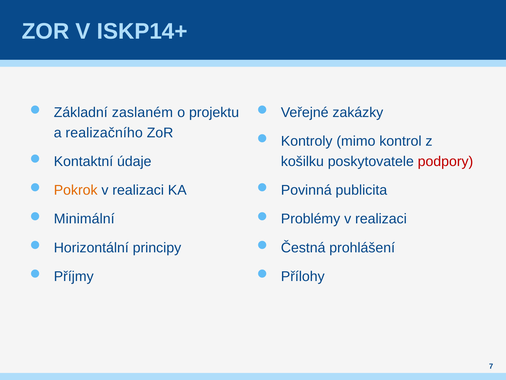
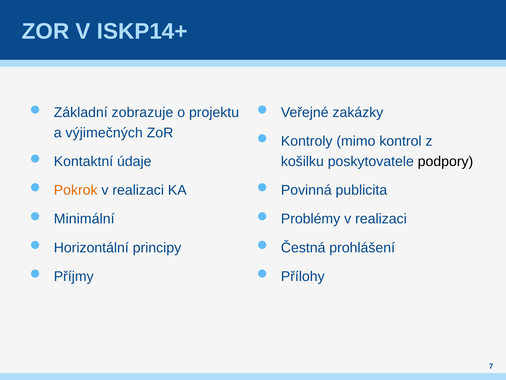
zaslaném: zaslaném -> zobrazuje
realizačního: realizačního -> výjimečných
podpory colour: red -> black
